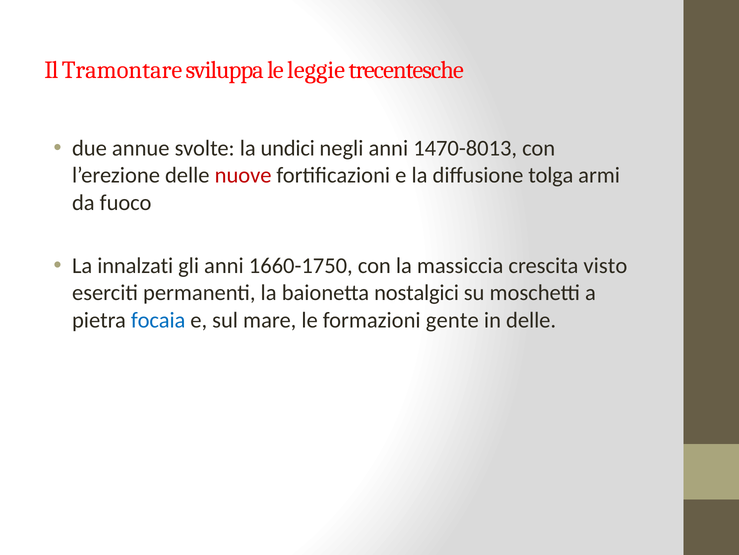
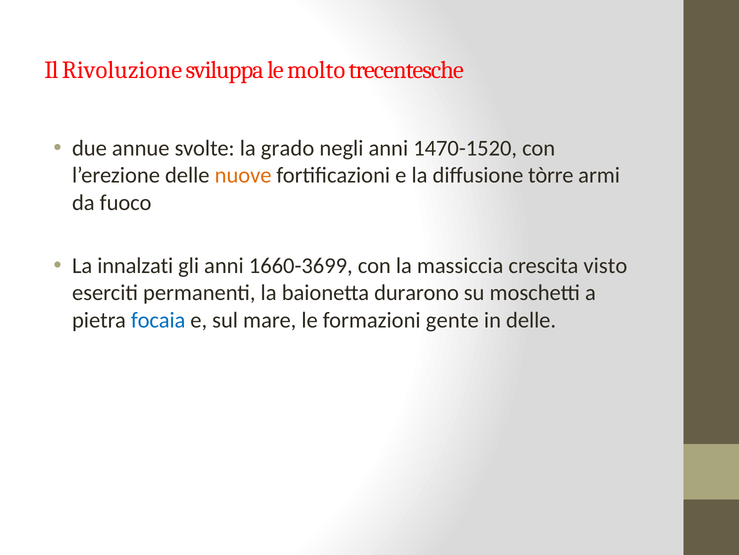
Tramontare: Tramontare -> Rivoluzione
leggie: leggie -> molto
undici: undici -> grado
1470-8013: 1470-8013 -> 1470-1520
nuove colour: red -> orange
tolga: tolga -> tòrre
1660-1750: 1660-1750 -> 1660-3699
nostalgici: nostalgici -> durarono
